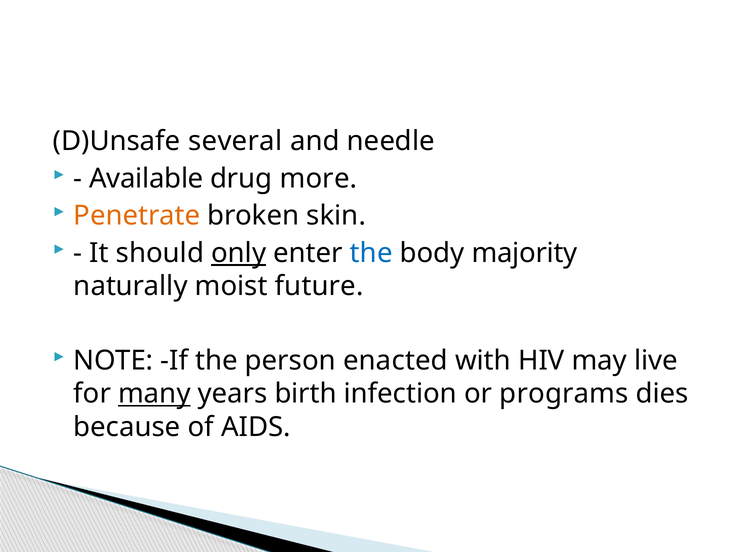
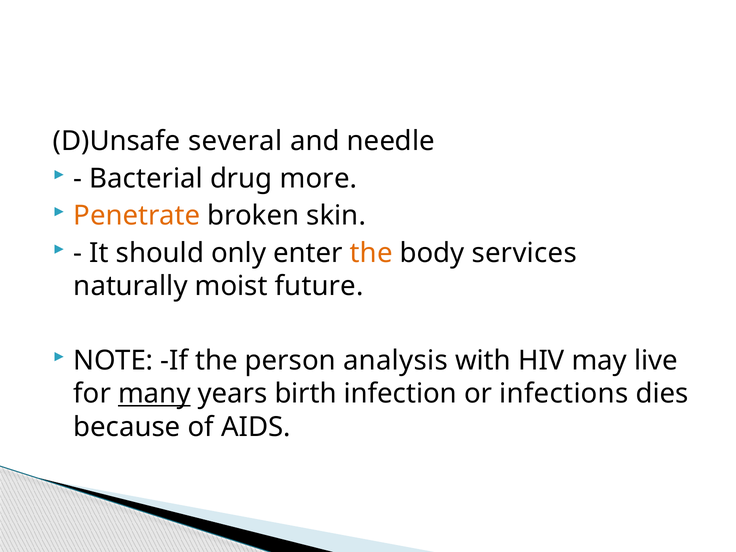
Available: Available -> Bacterial
only underline: present -> none
the at (371, 253) colour: blue -> orange
majority: majority -> services
enacted: enacted -> analysis
programs: programs -> infections
